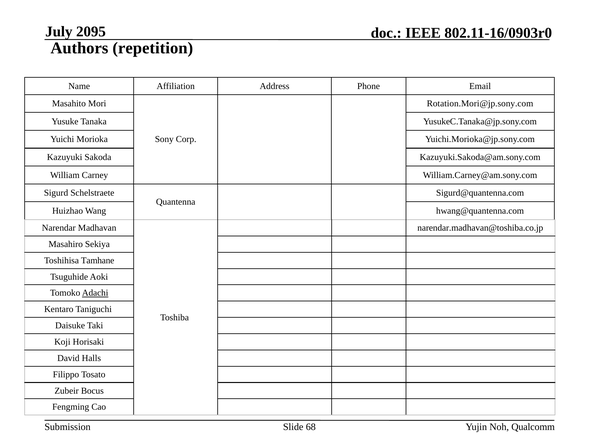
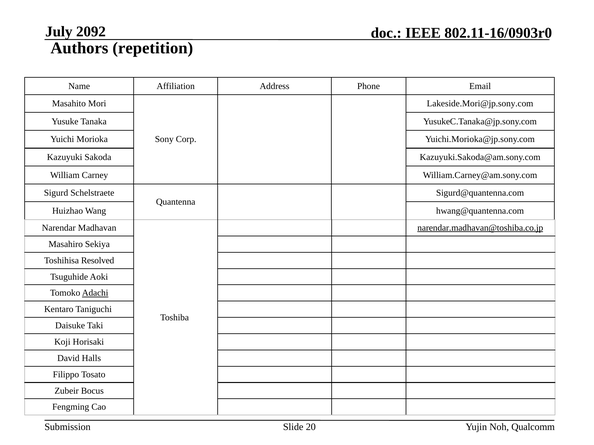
2095: 2095 -> 2092
Rotation.Mori@jp.sony.com: Rotation.Mori@jp.sony.com -> Lakeside.Mori@jp.sony.com
narendar.madhavan@toshiba.co.jp underline: none -> present
Tamhane: Tamhane -> Resolved
68: 68 -> 20
